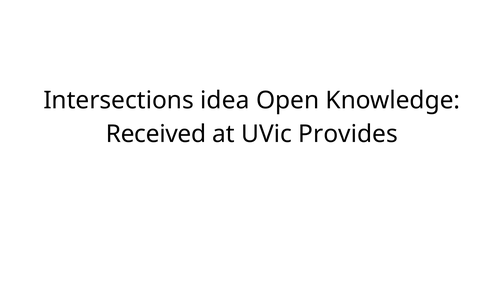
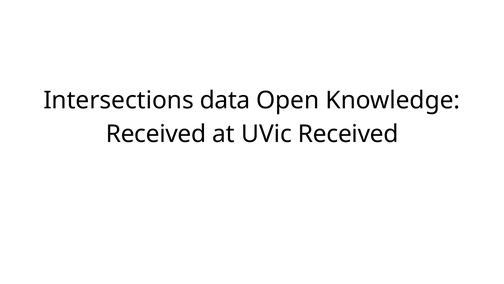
idea: idea -> data
UVic Provides: Provides -> Received
